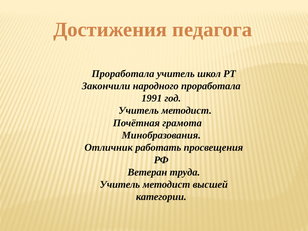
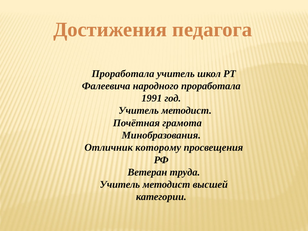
Закончили: Закончили -> Фалеевича
работать: работать -> которому
